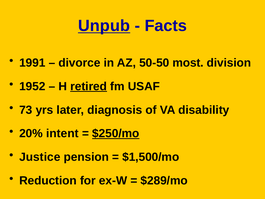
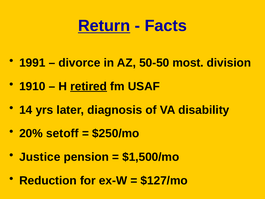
Unpub: Unpub -> Return
1952: 1952 -> 1910
73: 73 -> 14
intent: intent -> setoff
$250/mo underline: present -> none
$289/mo: $289/mo -> $127/mo
